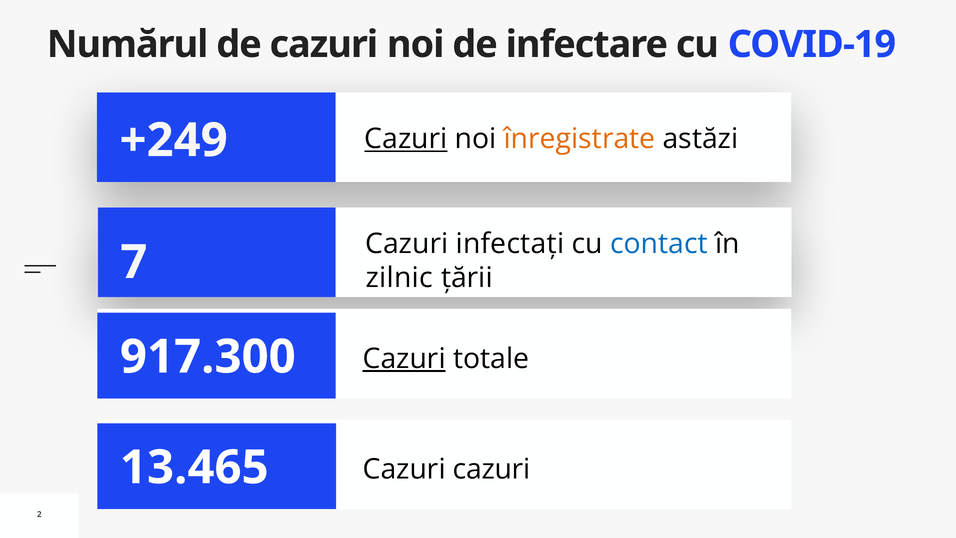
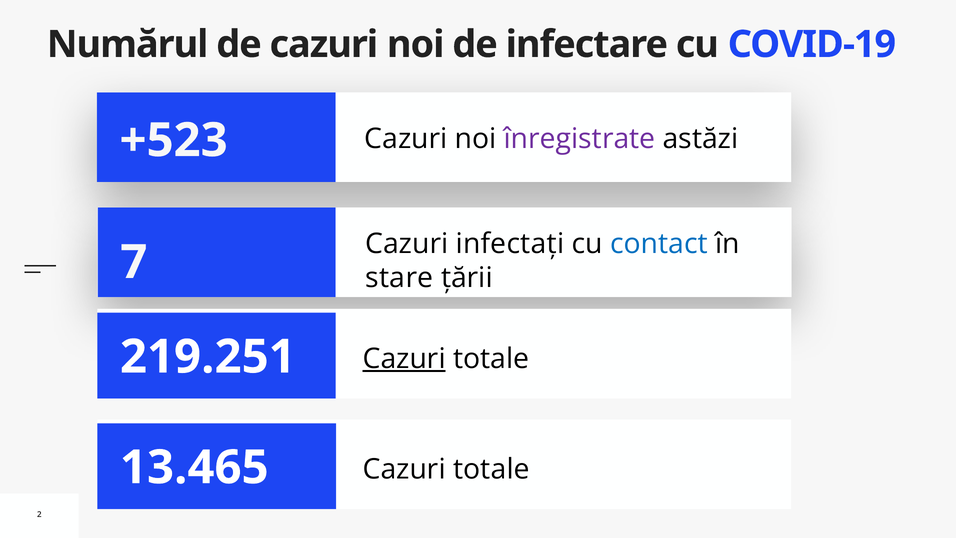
+249: +249 -> +523
Cazuri at (406, 139) underline: present -> none
înregistrate colour: orange -> purple
zilnic: zilnic -> stare
917.300: 917.300 -> 219.251
cazuri at (492, 469): cazuri -> totale
